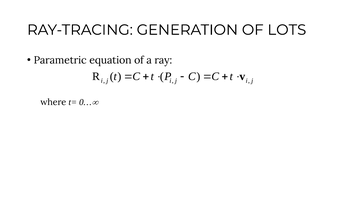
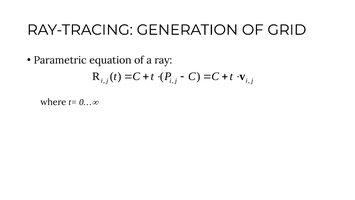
LOTS: LOTS -> GRID
